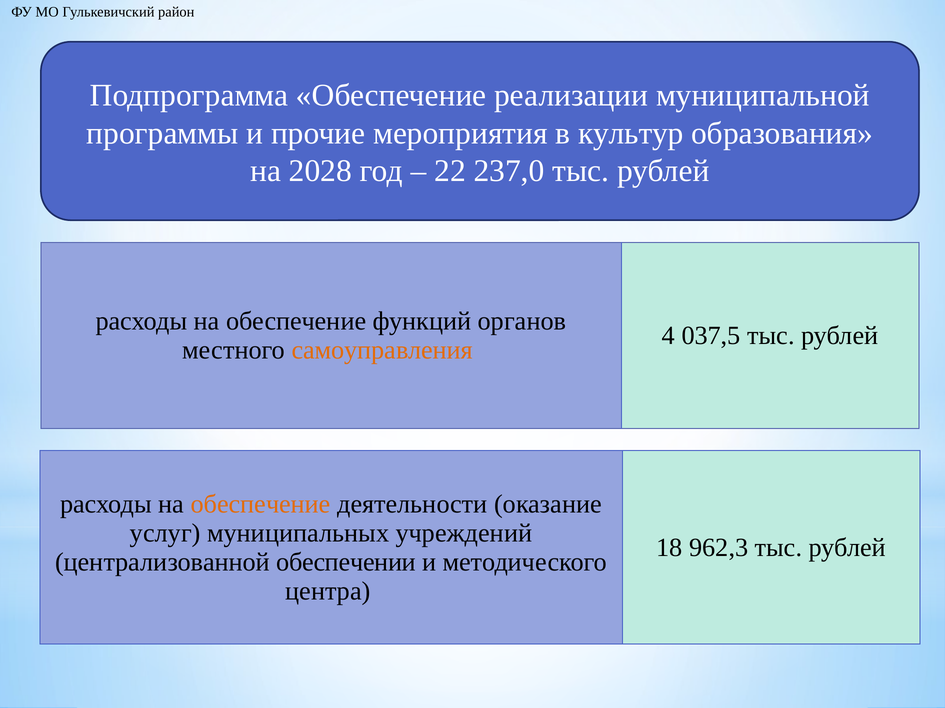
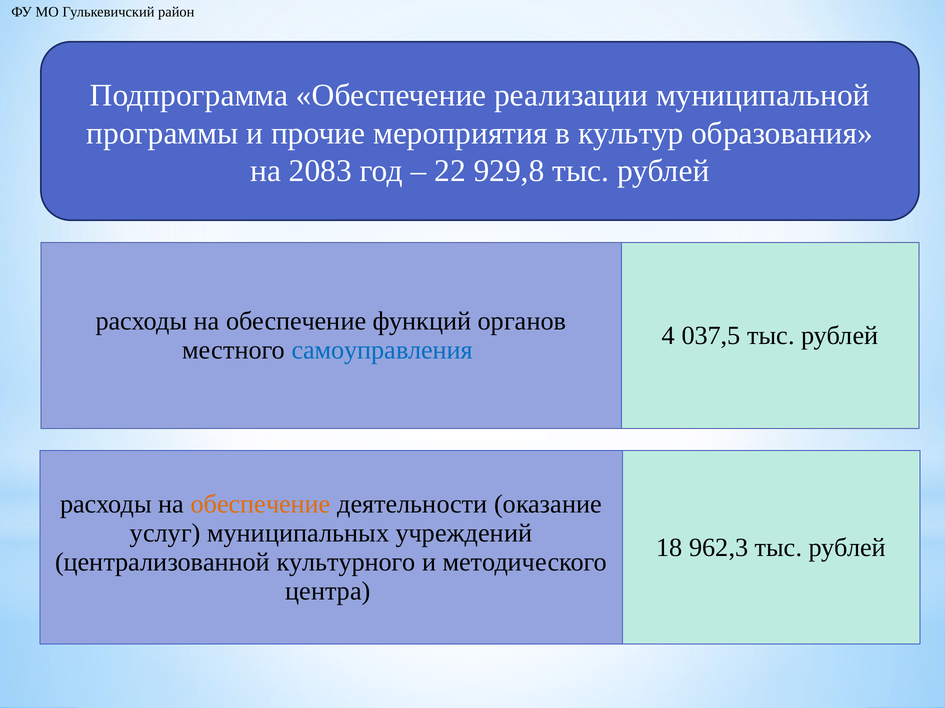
2028: 2028 -> 2083
237,0: 237,0 -> 929,8
самоуправления colour: orange -> blue
обеспечении: обеспечении -> культурного
